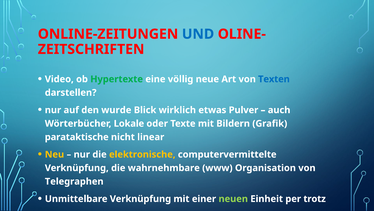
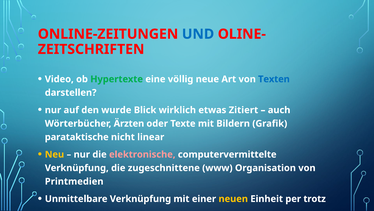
Pulver: Pulver -> Zitiert
Lokale: Lokale -> Ärzten
elektronische colour: yellow -> pink
wahrnehmbare: wahrnehmbare -> zugeschnittene
Telegraphen: Telegraphen -> Printmedien
neuen colour: light green -> yellow
